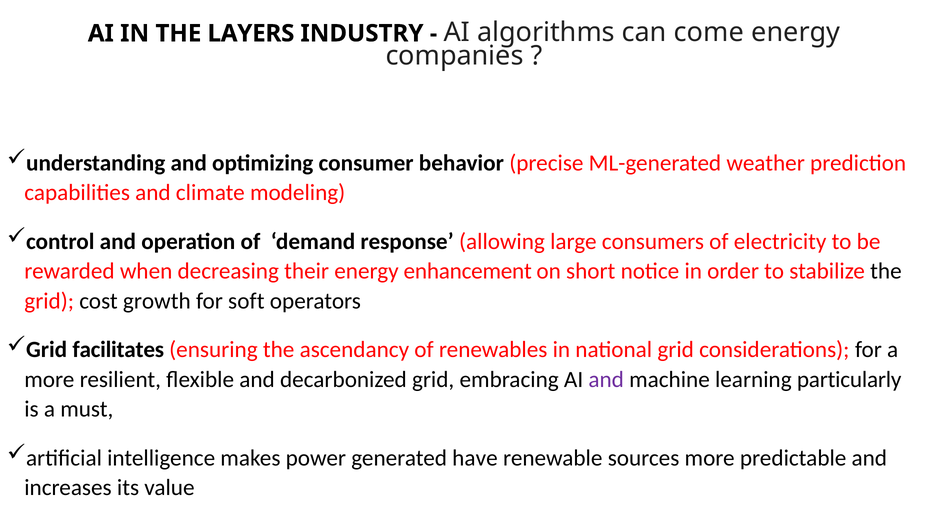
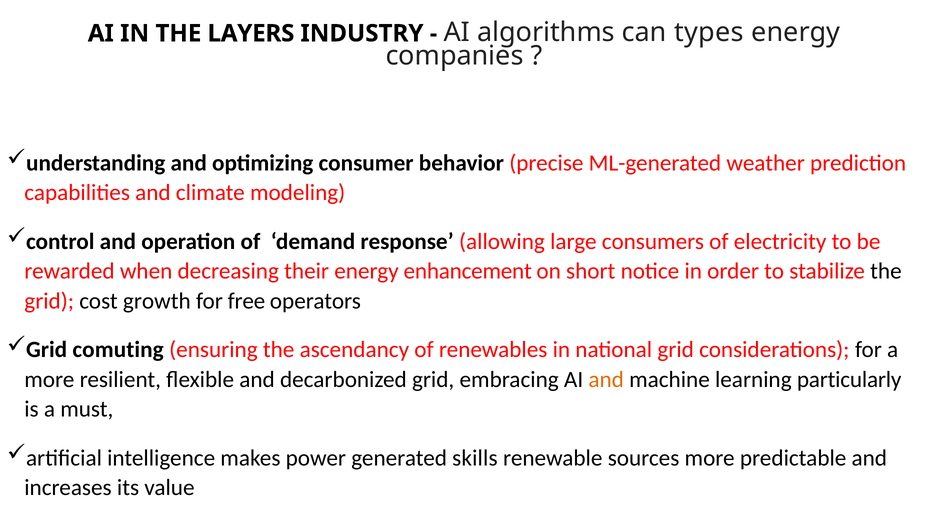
come: come -> types
soft: soft -> free
facilitates: facilitates -> comuting
and at (606, 379) colour: purple -> orange
have: have -> skills
